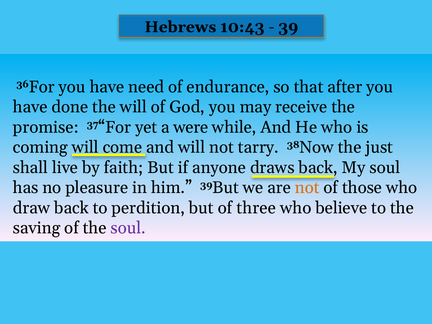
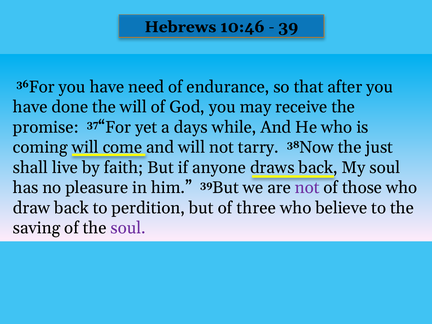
10:43: 10:43 -> 10:46
were: were -> days
not at (307, 188) colour: orange -> purple
